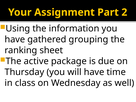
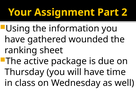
grouping: grouping -> wounded
